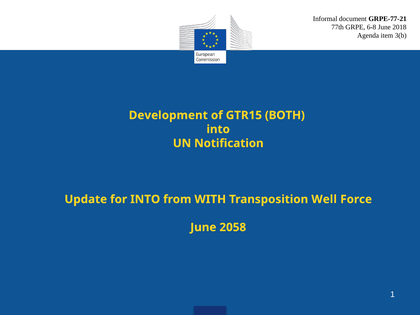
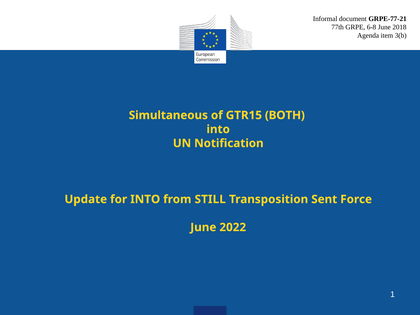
Development: Development -> Simultaneous
WITH: WITH -> STILL
Well: Well -> Sent
2058: 2058 -> 2022
